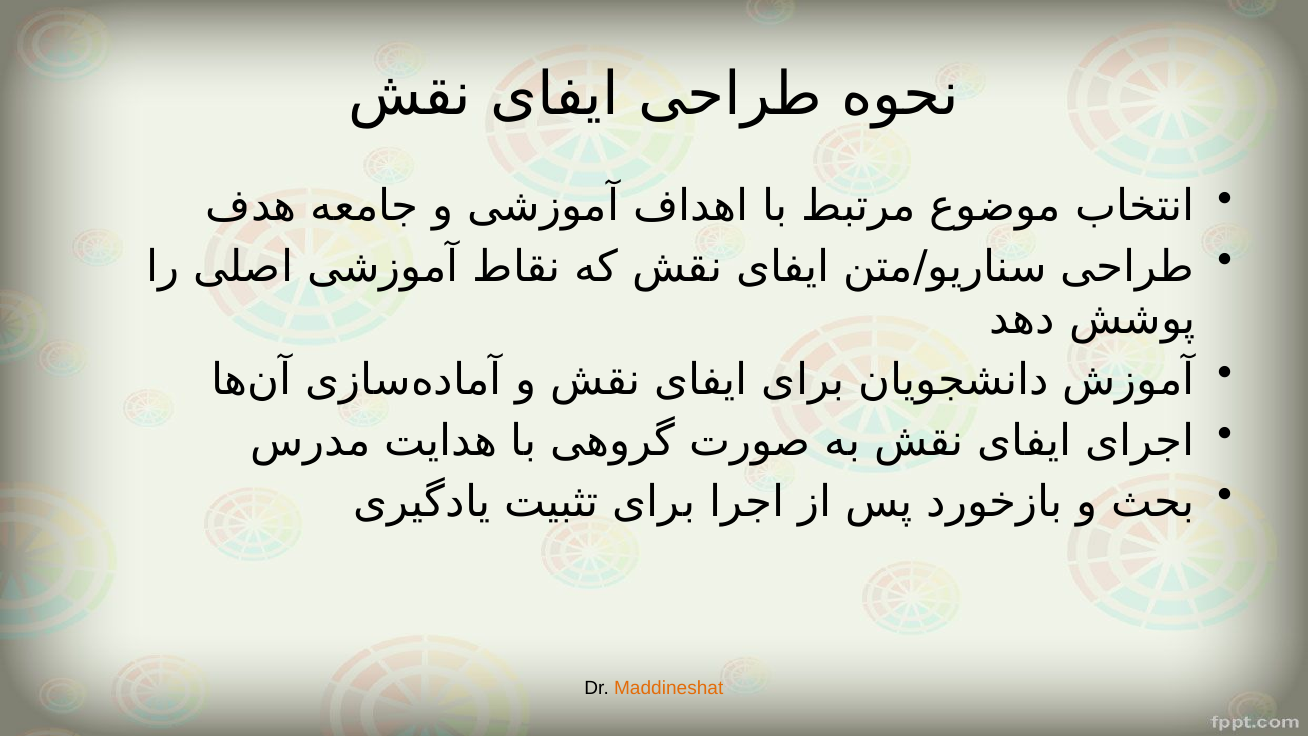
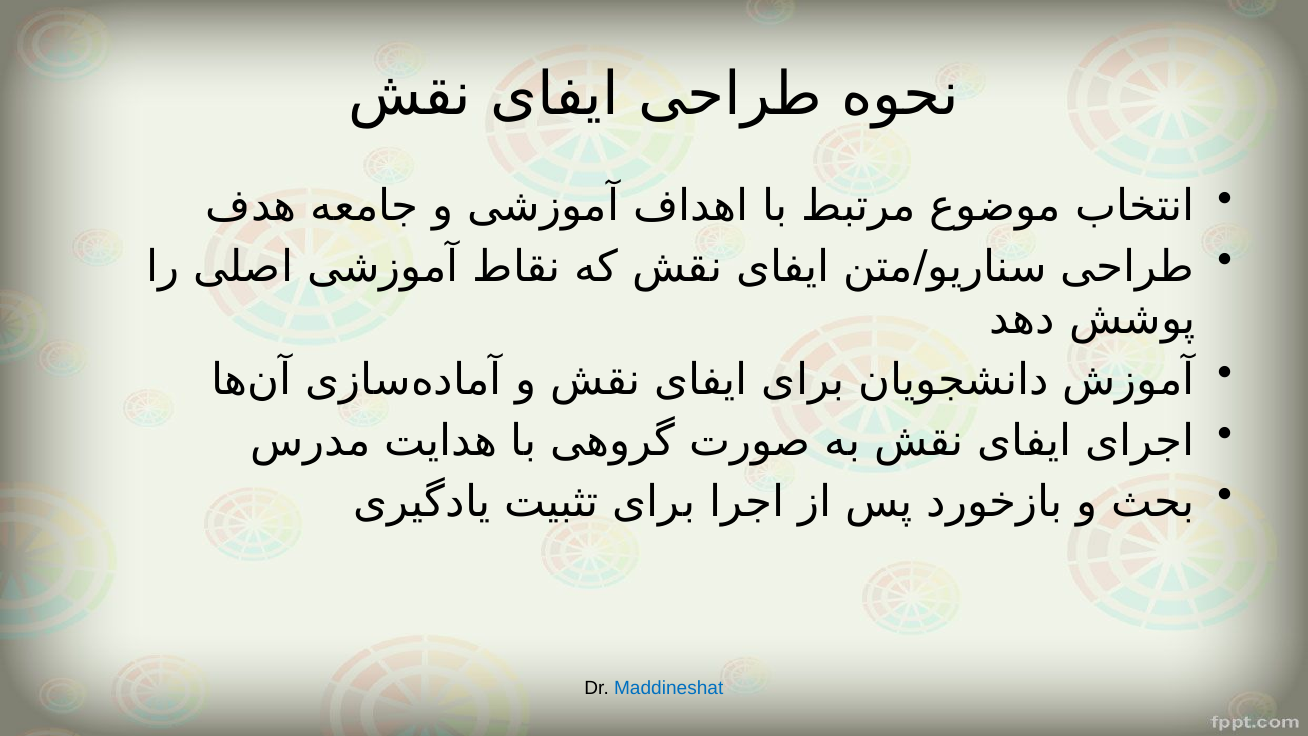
Maddineshat colour: orange -> blue
